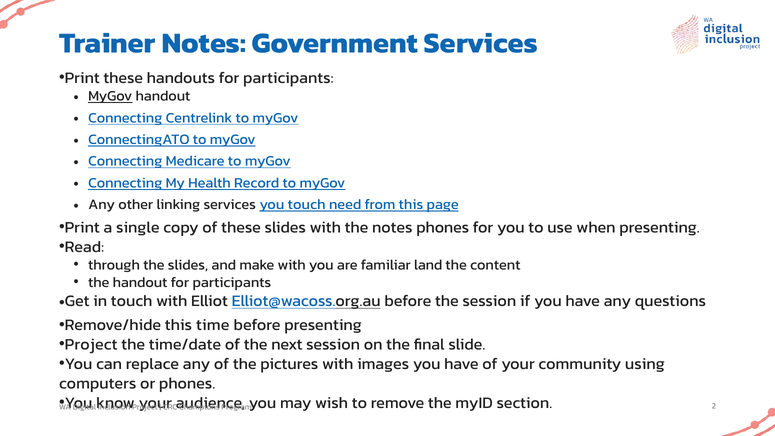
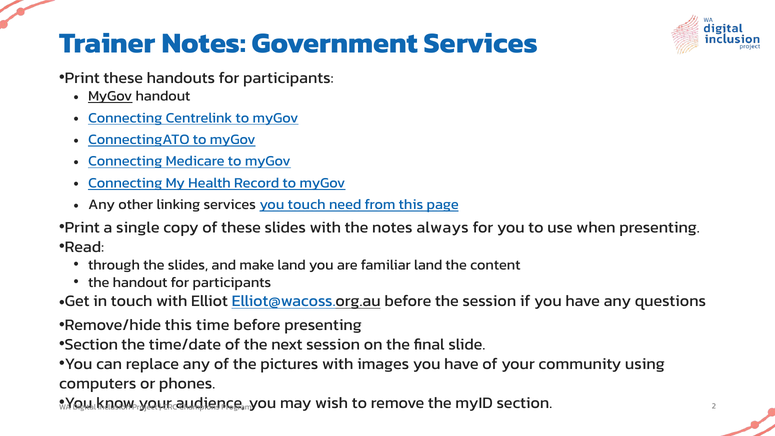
notes phones: phones -> always
make with: with -> land
Project at (91, 344): Project -> Section
